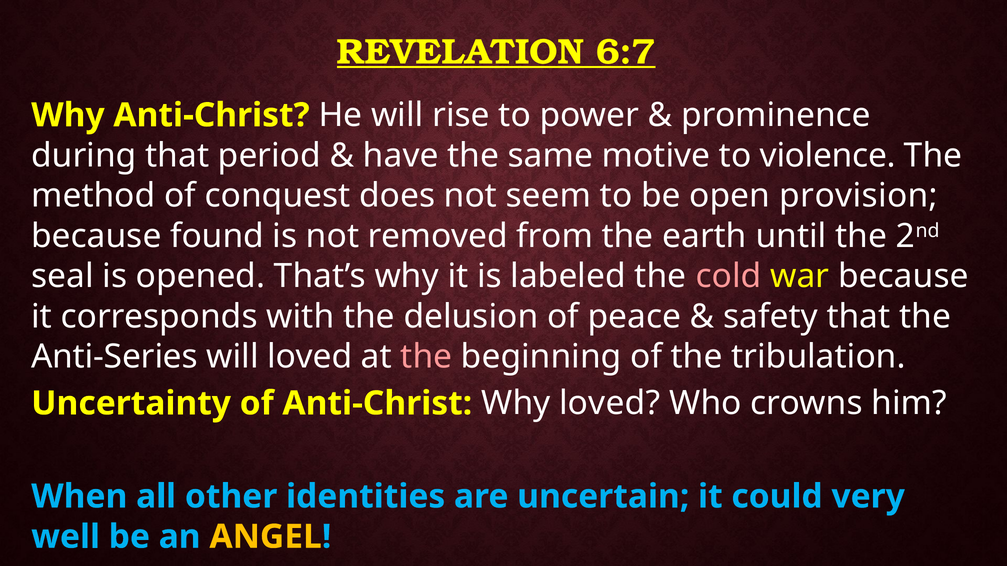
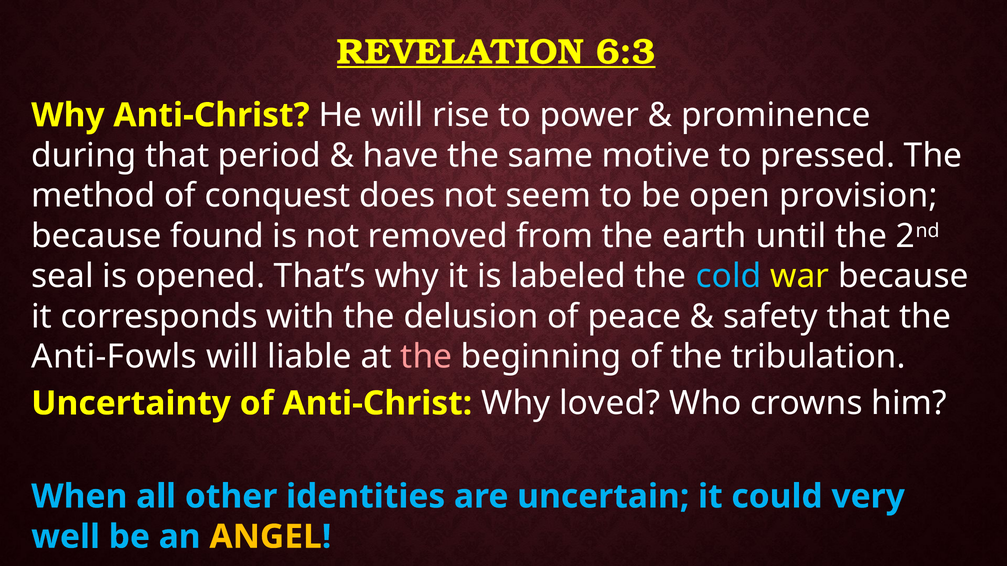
6:7: 6:7 -> 6:3
violence: violence -> pressed
cold colour: pink -> light blue
Anti-Series: Anti-Series -> Anti-Fowls
will loved: loved -> liable
